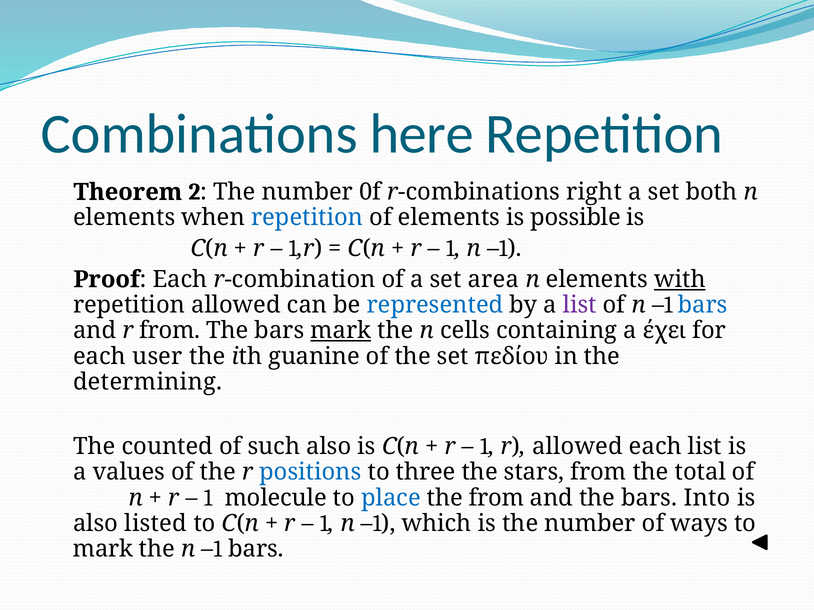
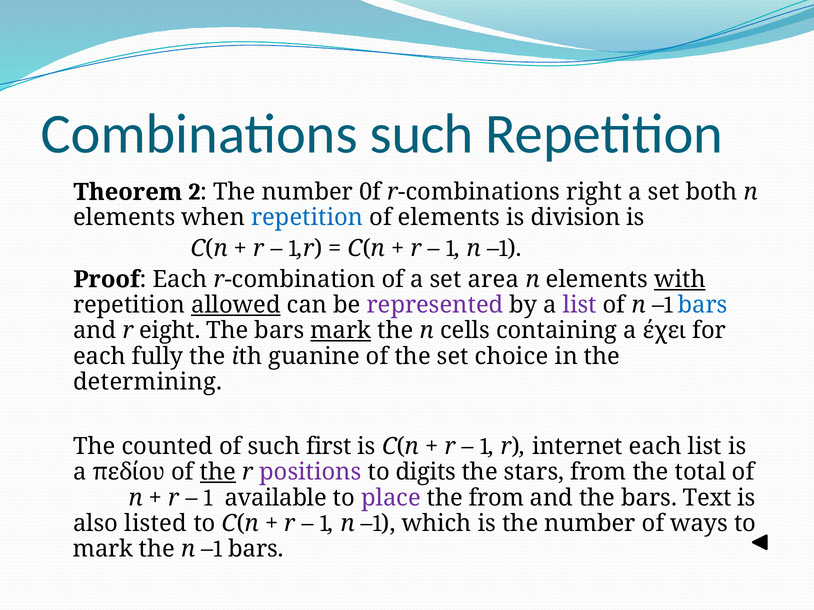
Combinations here: here -> such
possible: possible -> division
allowed at (236, 305) underline: none -> present
represented colour: blue -> purple
r from: from -> eight
user: user -> fully
πεδίου: πεδίου -> choice
such also: also -> first
r allowed: allowed -> internet
values: values -> πεδίου
the at (218, 472) underline: none -> present
positions colour: blue -> purple
three: three -> digits
molecule: molecule -> available
place colour: blue -> purple
Into: Into -> Text
